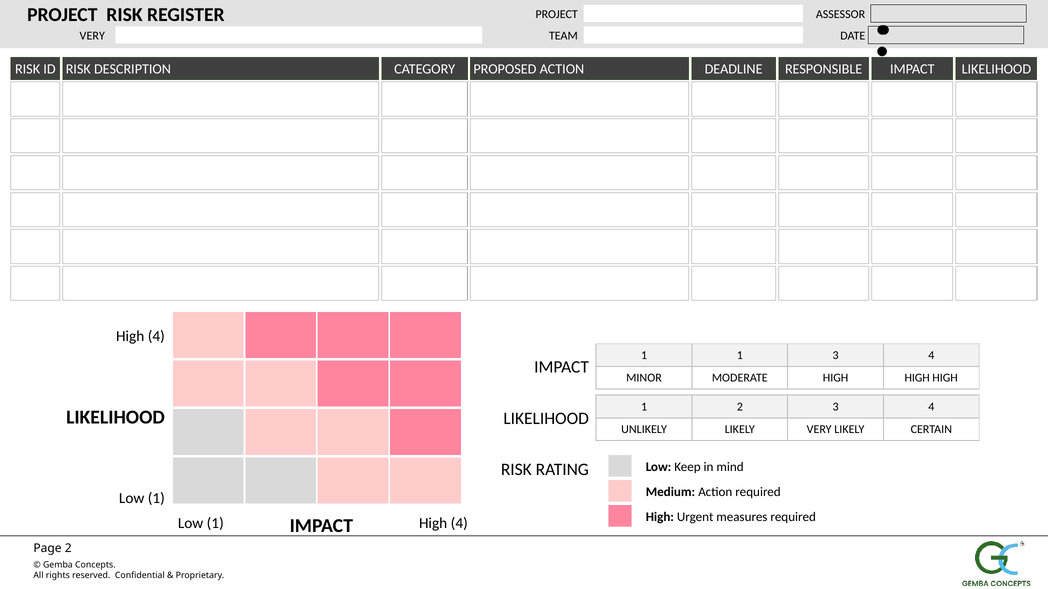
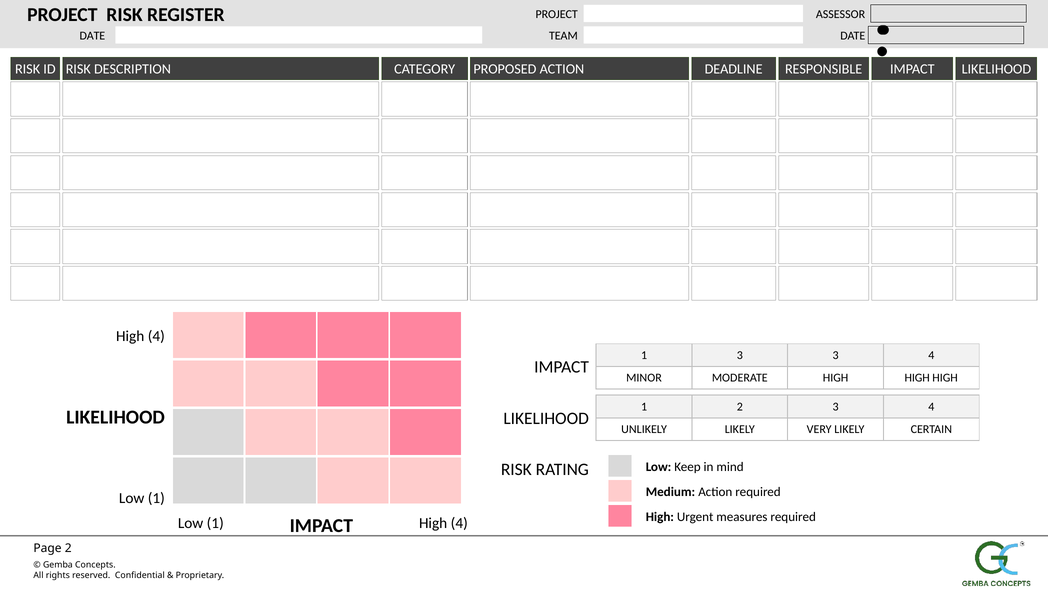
VERY at (92, 36): VERY -> DATE
1 1: 1 -> 3
